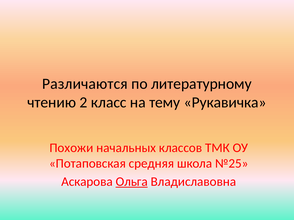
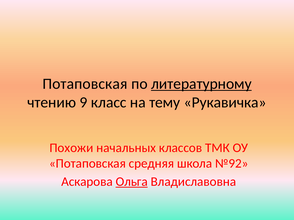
Различаются at (85, 84): Различаются -> Потаповская
литературному underline: none -> present
2: 2 -> 9
№25: №25 -> №92
